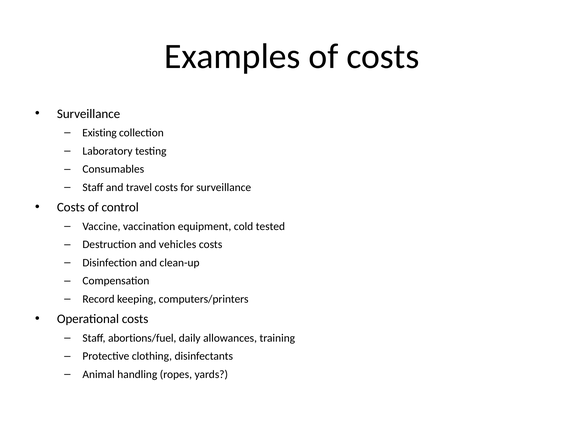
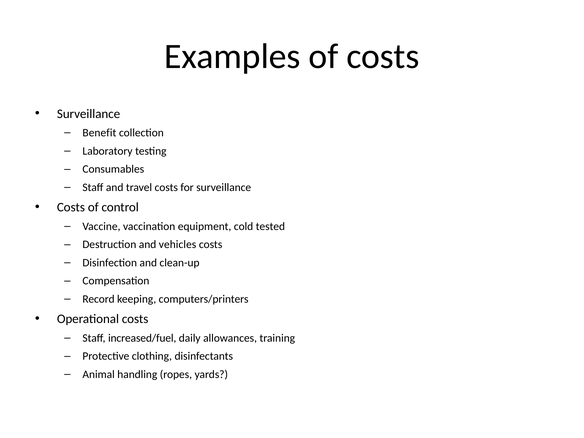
Existing: Existing -> Benefit
abortions/fuel: abortions/fuel -> increased/fuel
